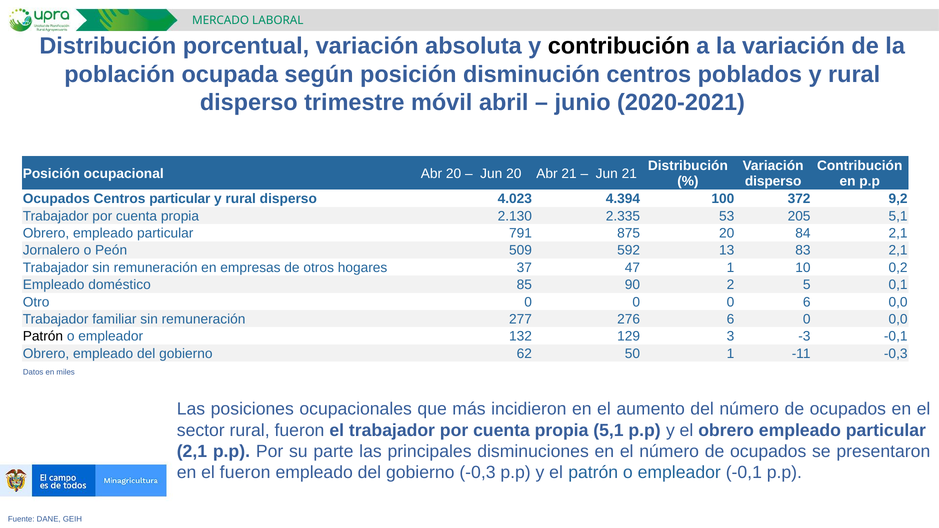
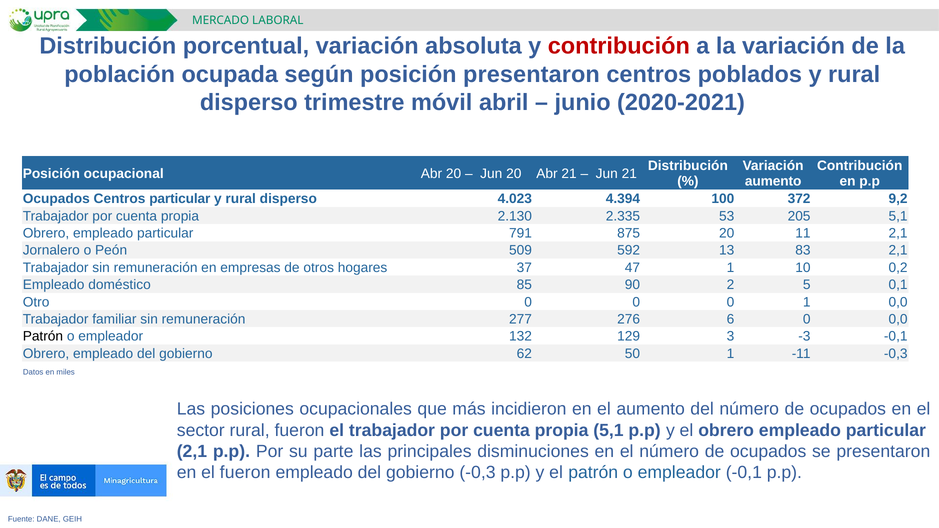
contribución at (619, 46) colour: black -> red
posición disminución: disminución -> presentaron
disperso at (773, 181): disperso -> aumento
84: 84 -> 11
0 6: 6 -> 1
